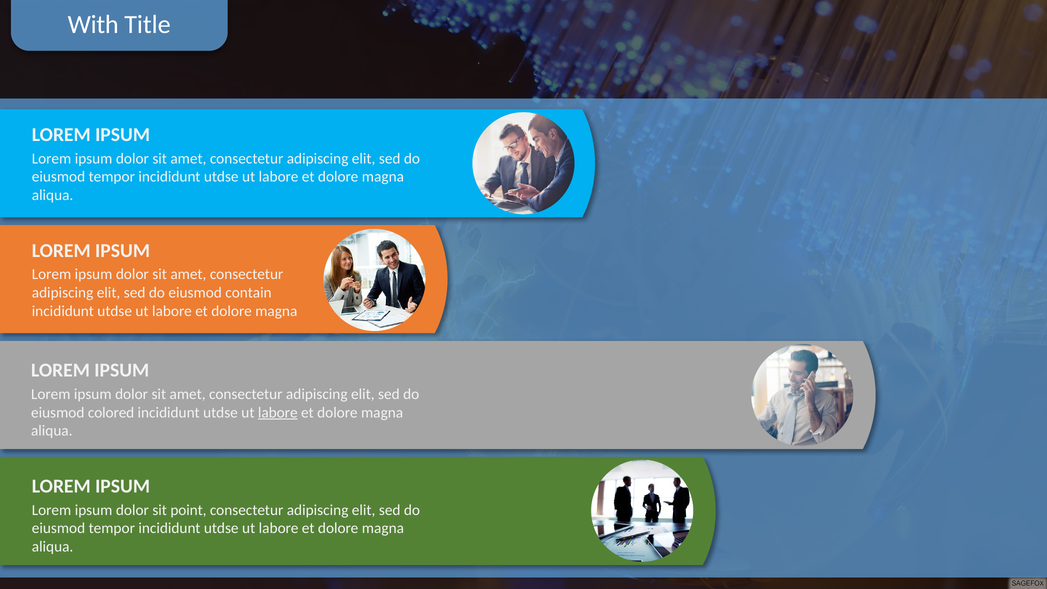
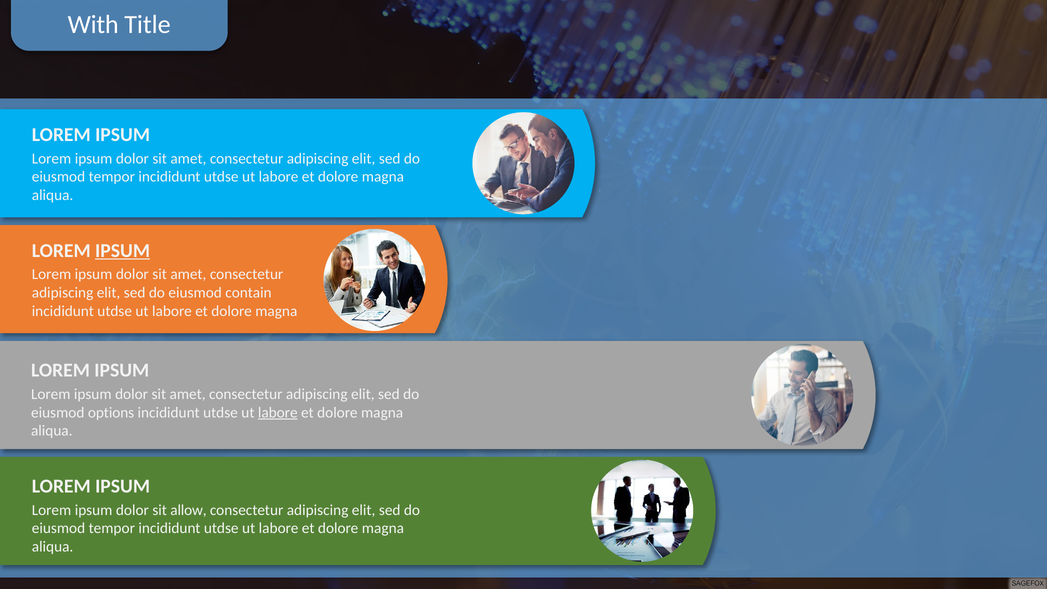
IPSUM at (123, 251) underline: none -> present
colored: colored -> options
point: point -> allow
